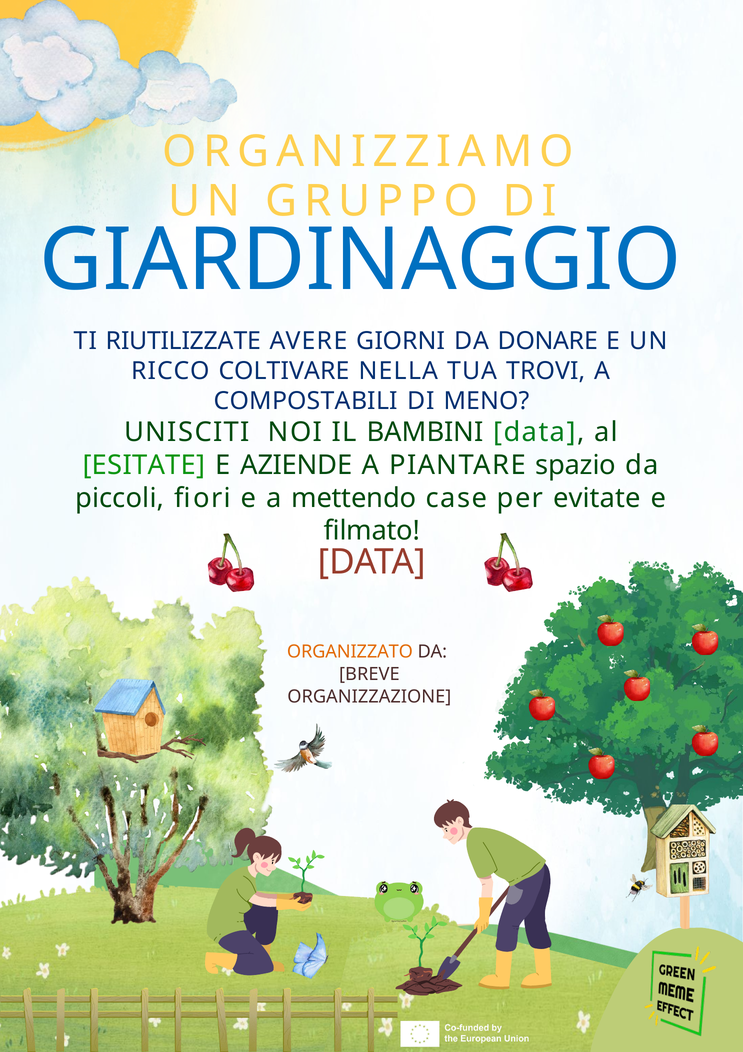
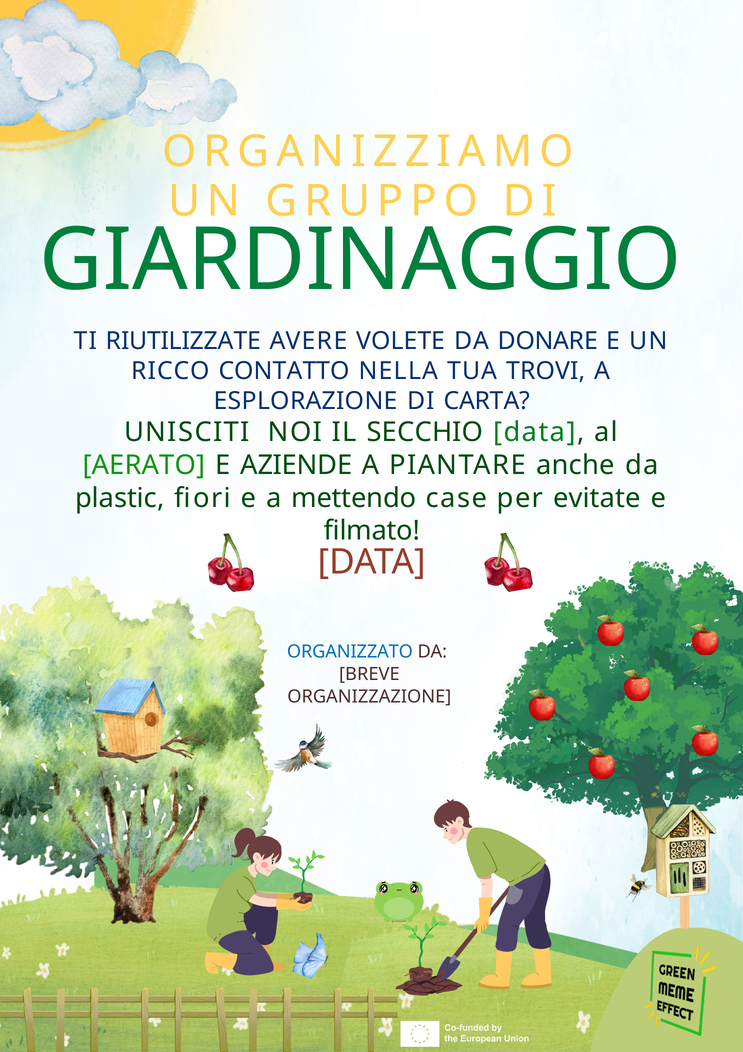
GIARDINAGGIO colour: blue -> green
GIORNI: GIORNI -> VOLETE
COLTIVARE: COLTIVARE -> CONTATTO
COMPOSTABILI: COMPOSTABILI -> ESPLORAZIONE
MENO: MENO -> CARTA
BAMBINI: BAMBINI -> SECCHIO
ESITATE: ESITATE -> AERATO
spazio: spazio -> anche
piccoli: piccoli -> plastic
ORGANIZZATO colour: orange -> blue
